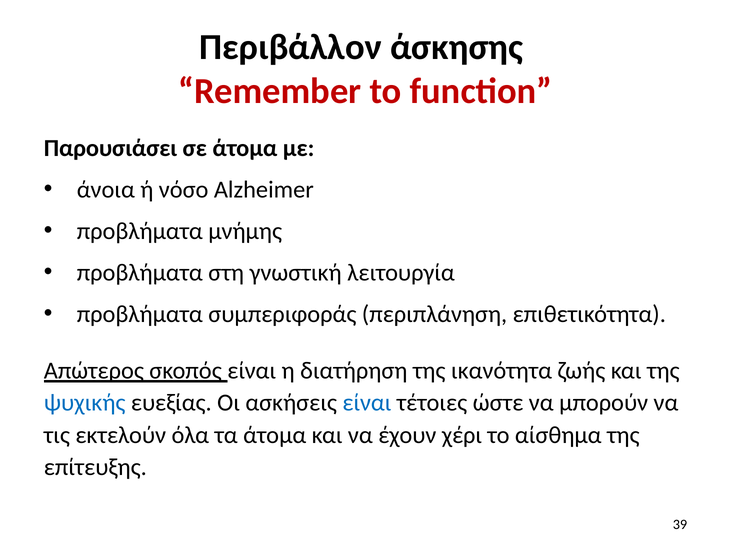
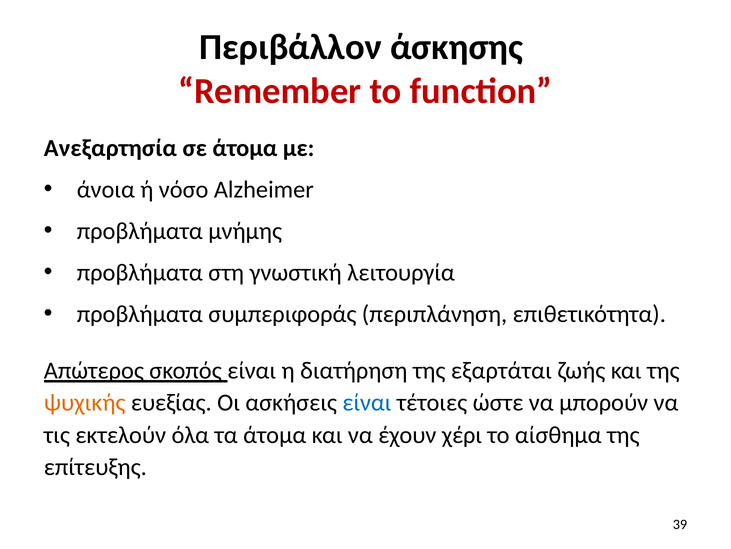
Παρουσιάσει: Παρουσιάσει -> Ανεξαρτησία
ικανότητα: ικανότητα -> εξαρτάται
ψυχικής colour: blue -> orange
